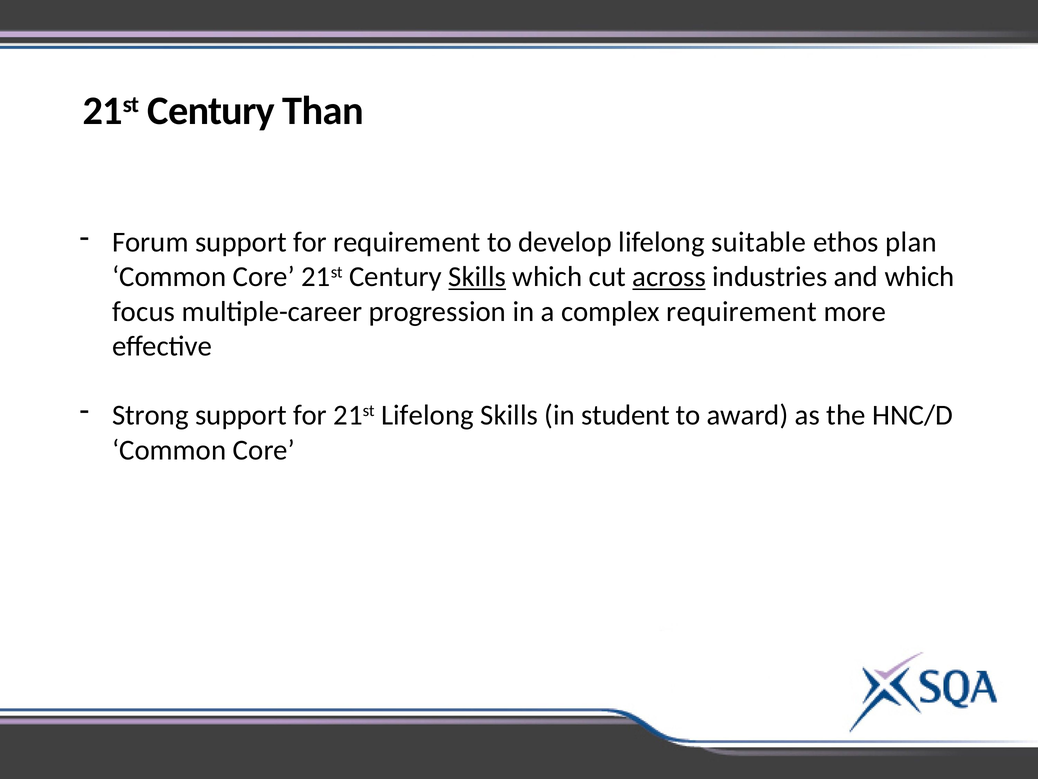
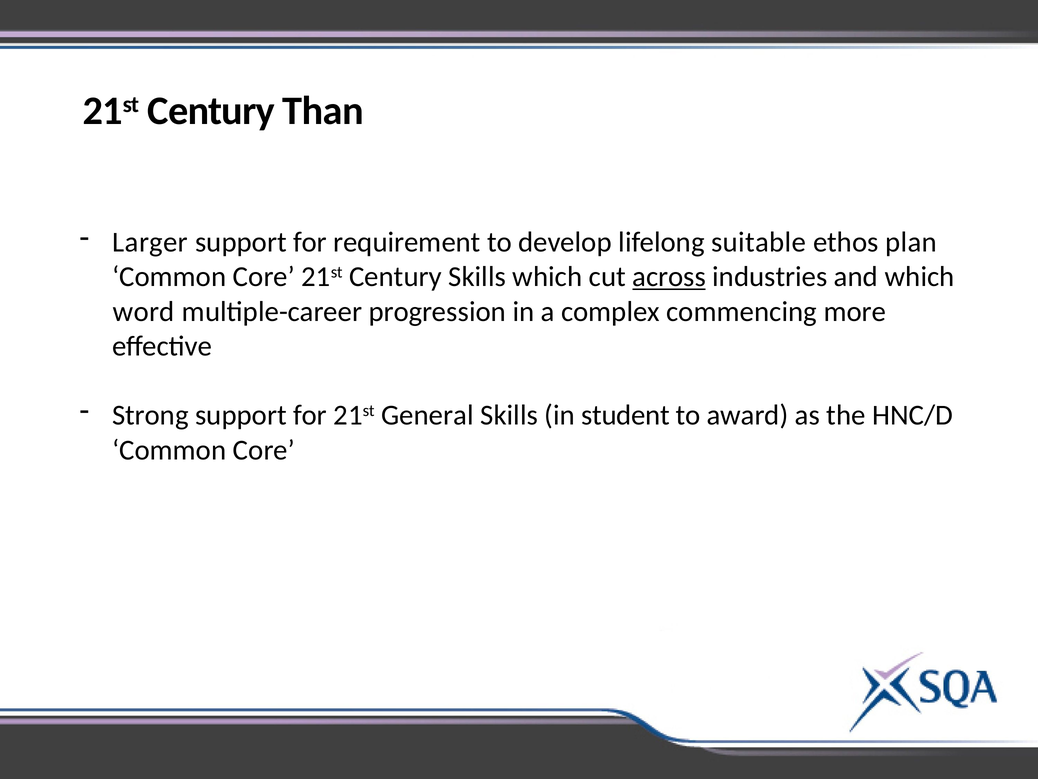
Forum: Forum -> Larger
Skills at (477, 277) underline: present -> none
focus: focus -> word
complex requirement: requirement -> commencing
21st Lifelong: Lifelong -> General
